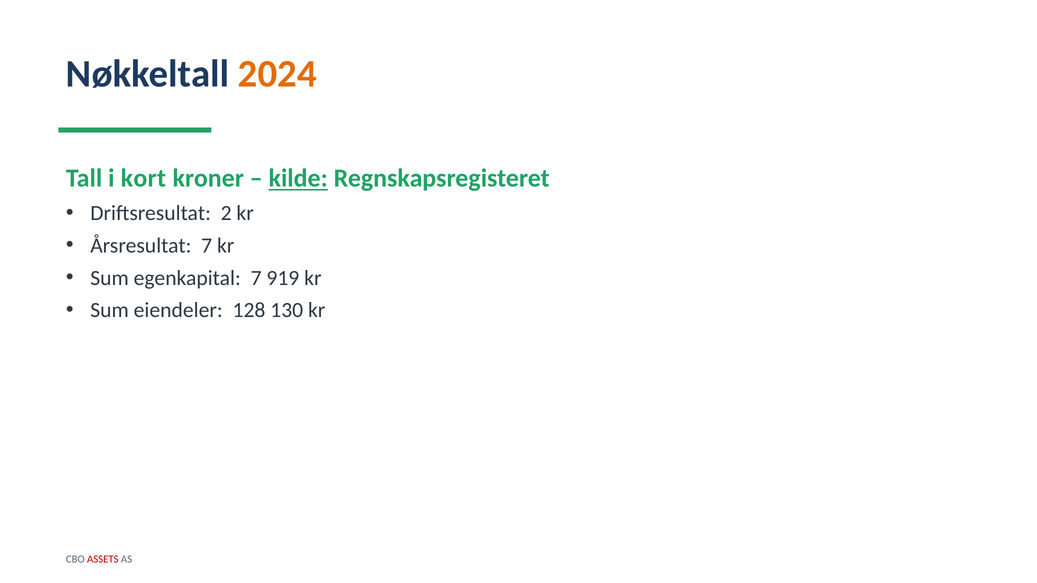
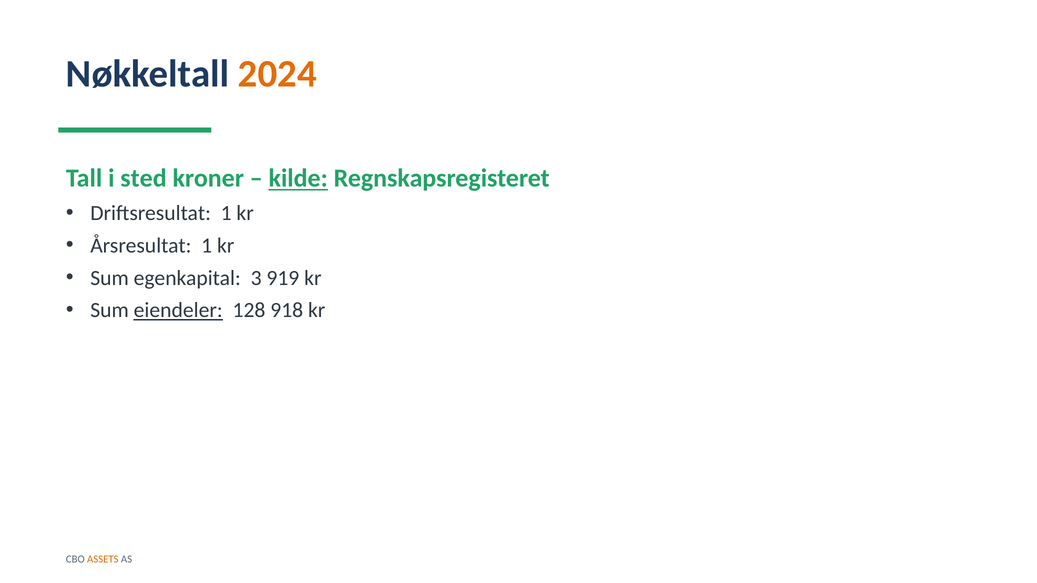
kort: kort -> sted
Driftsresultat 2: 2 -> 1
Årsresultat 7: 7 -> 1
egenkapital 7: 7 -> 3
eiendeler underline: none -> present
130: 130 -> 918
ASSETS colour: red -> orange
